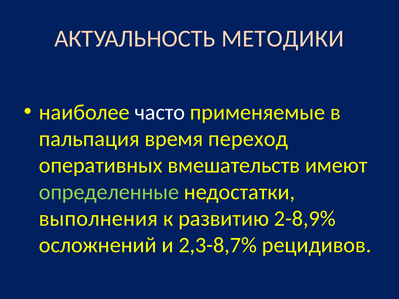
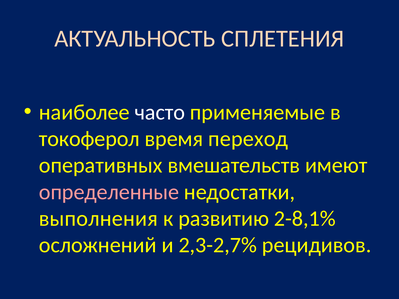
МЕТОДИКИ: МЕТОДИКИ -> СПЛЕТЕНИЯ
пальпация: пальпация -> токоферол
определенные colour: light green -> pink
2-8,9%: 2-8,9% -> 2-8,1%
2,3-8,7%: 2,3-8,7% -> 2,3-2,7%
